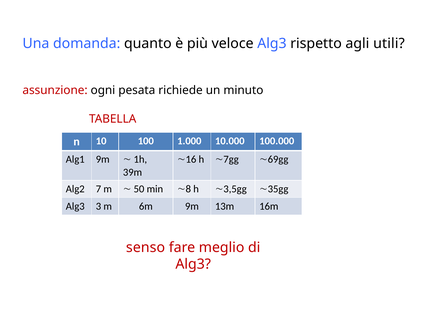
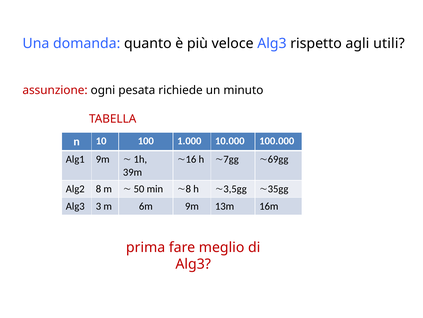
7: 7 -> 8
senso: senso -> prima
